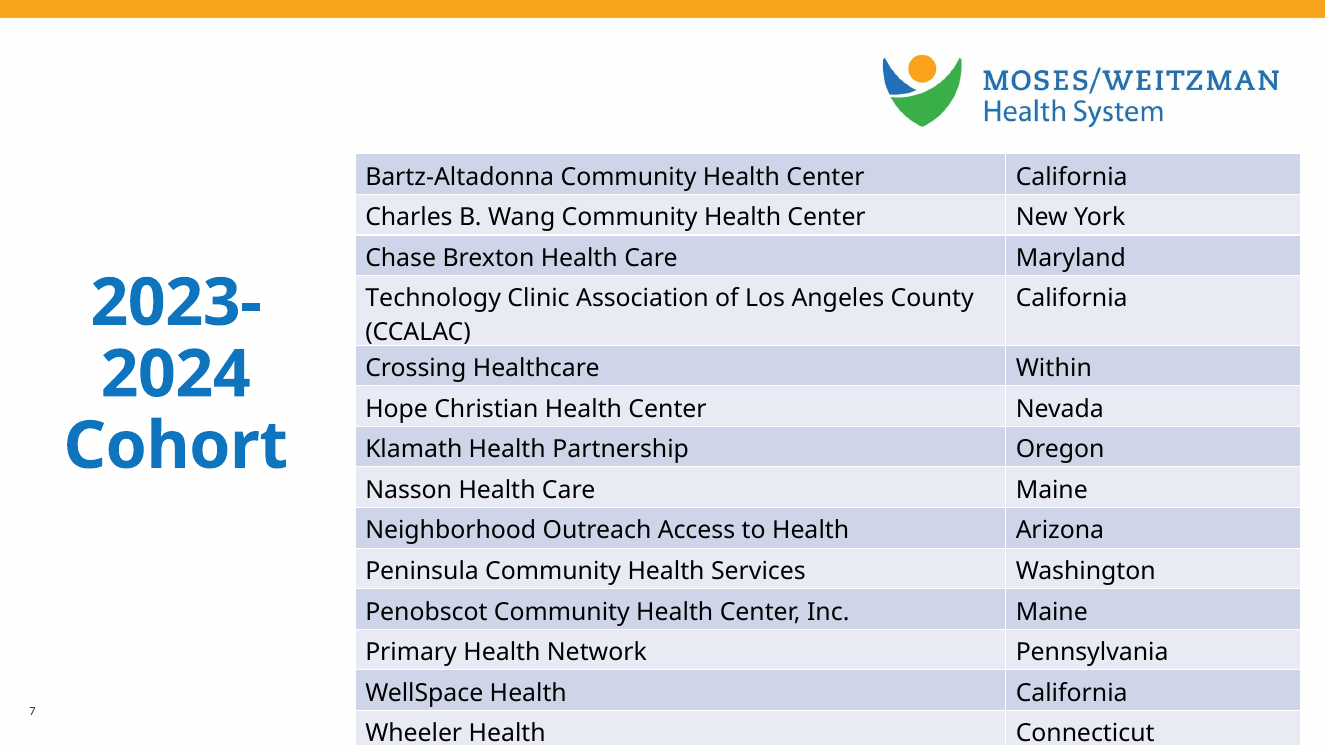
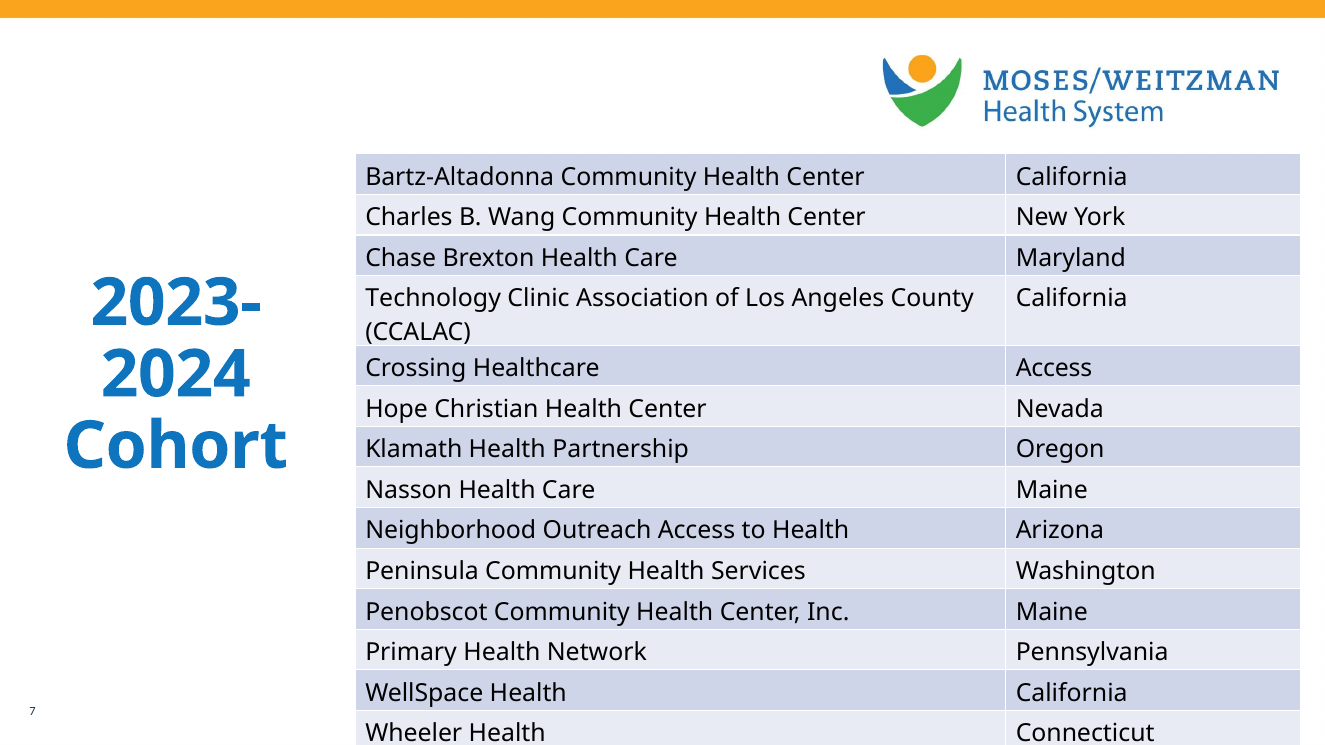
Healthcare Within: Within -> Access
